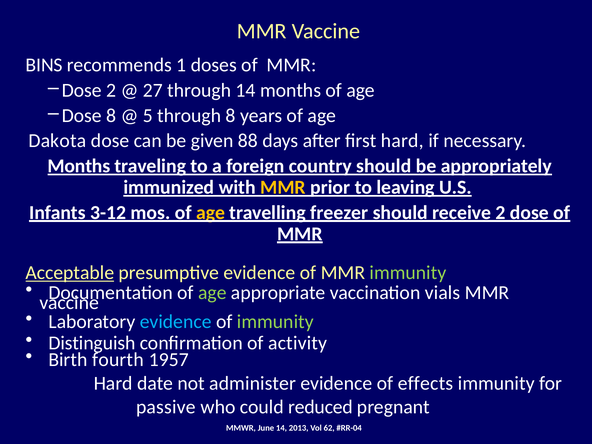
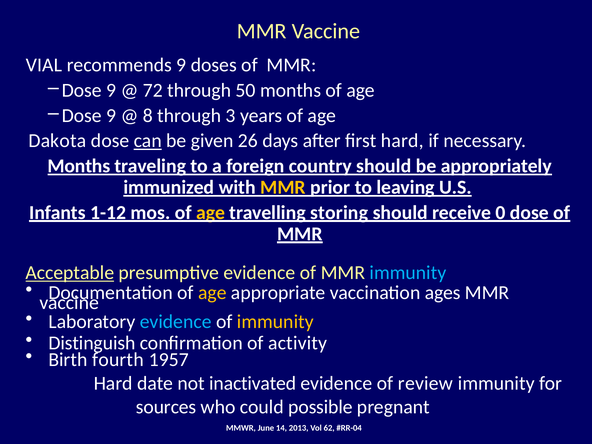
BINS: BINS -> VIAL
recommends 1: 1 -> 9
2 at (111, 90): 2 -> 9
27: 27 -> 72
through 14: 14 -> 50
8 at (111, 116): 8 -> 9
5: 5 -> 8
through 8: 8 -> 3
can underline: none -> present
88: 88 -> 26
3-12: 3-12 -> 1-12
freezer: freezer -> storing
receive 2: 2 -> 0
immunity at (408, 273) colour: light green -> light blue
age at (212, 293) colour: light green -> yellow
vials: vials -> ages
immunity at (275, 322) colour: light green -> yellow
administer: administer -> inactivated
effects: effects -> review
passive: passive -> sources
reduced: reduced -> possible
